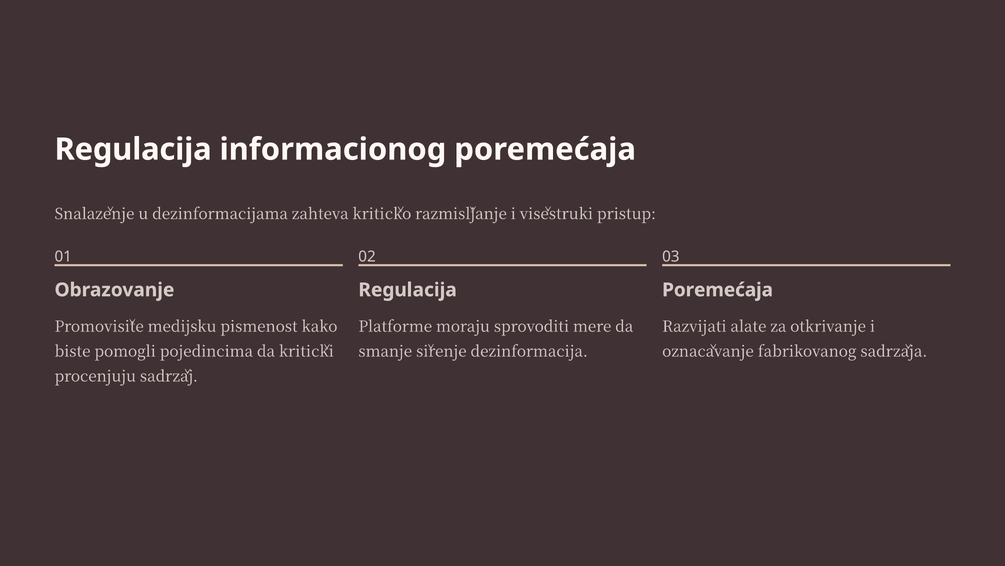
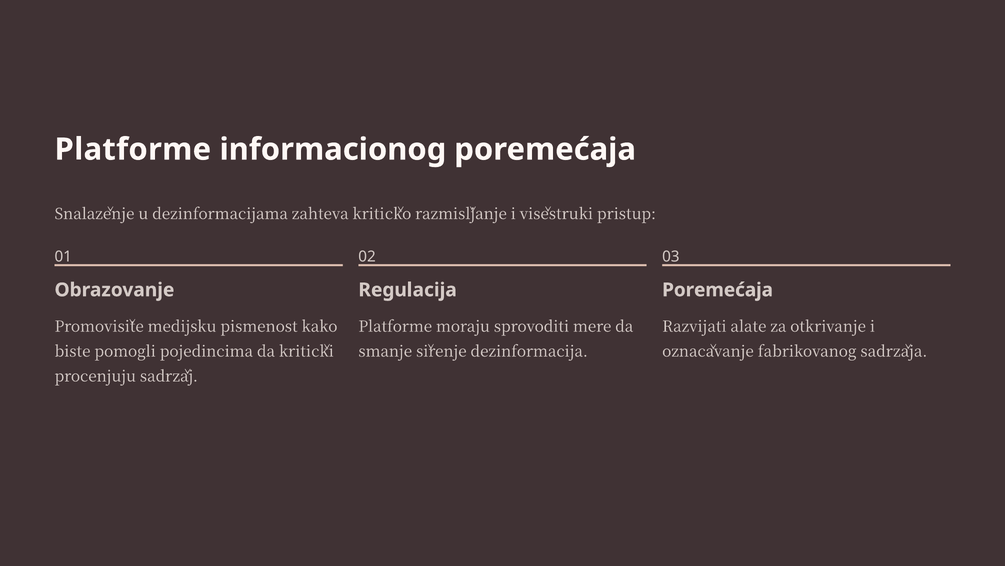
Regulacija at (133, 149): Regulacija -> Platforme
